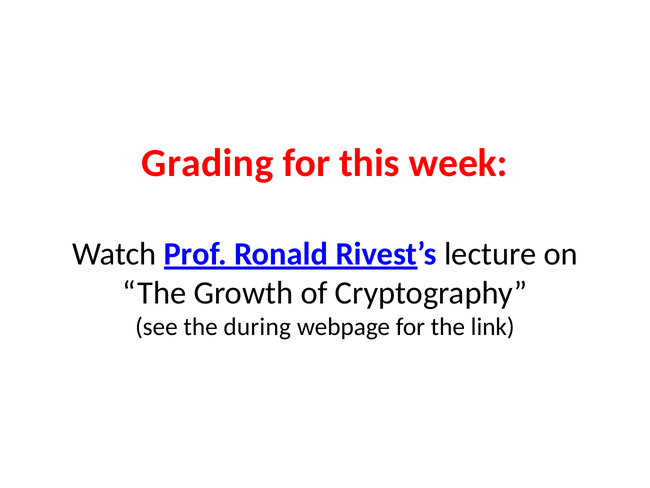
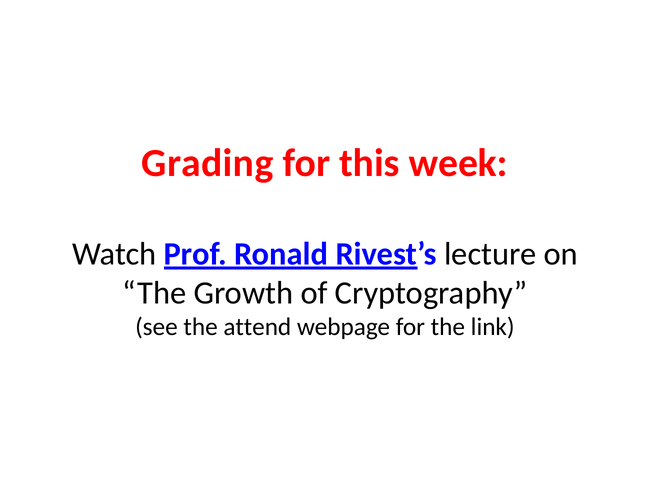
during: during -> attend
